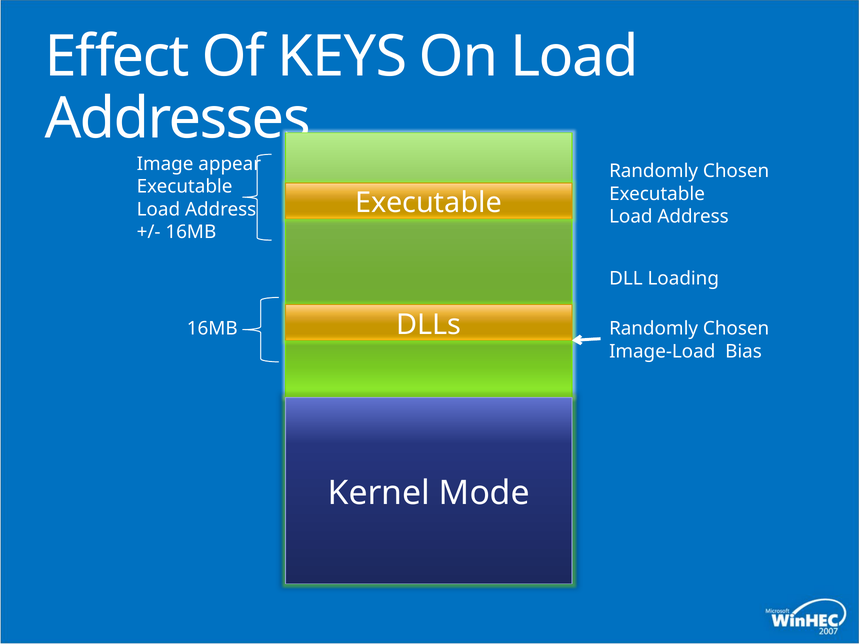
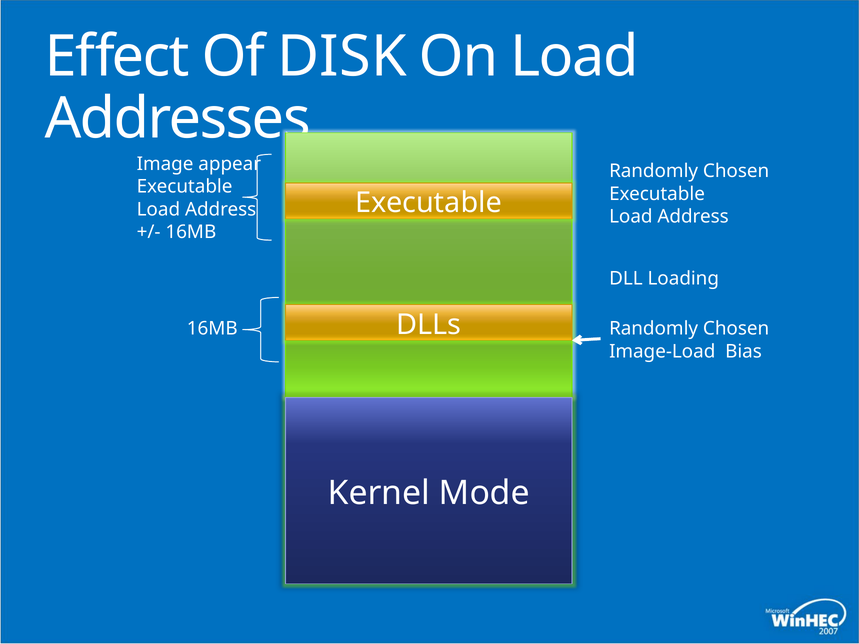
KEYS: KEYS -> DISK
